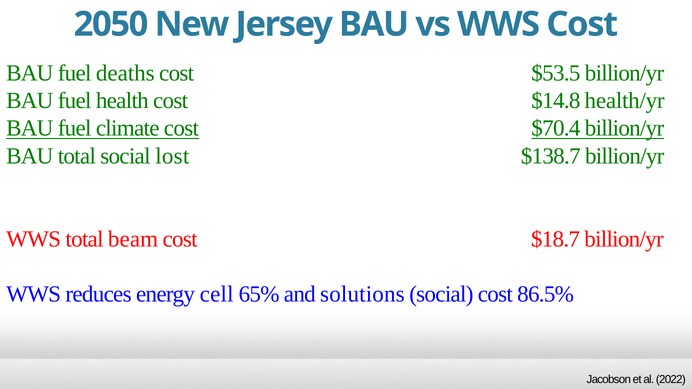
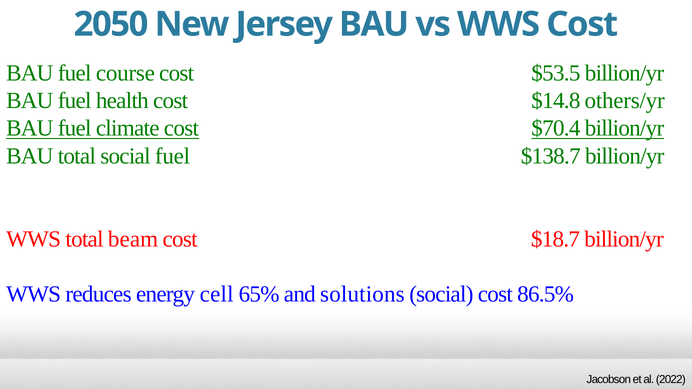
deaths: deaths -> course
health/yr: health/yr -> others/yr
social lost: lost -> fuel
